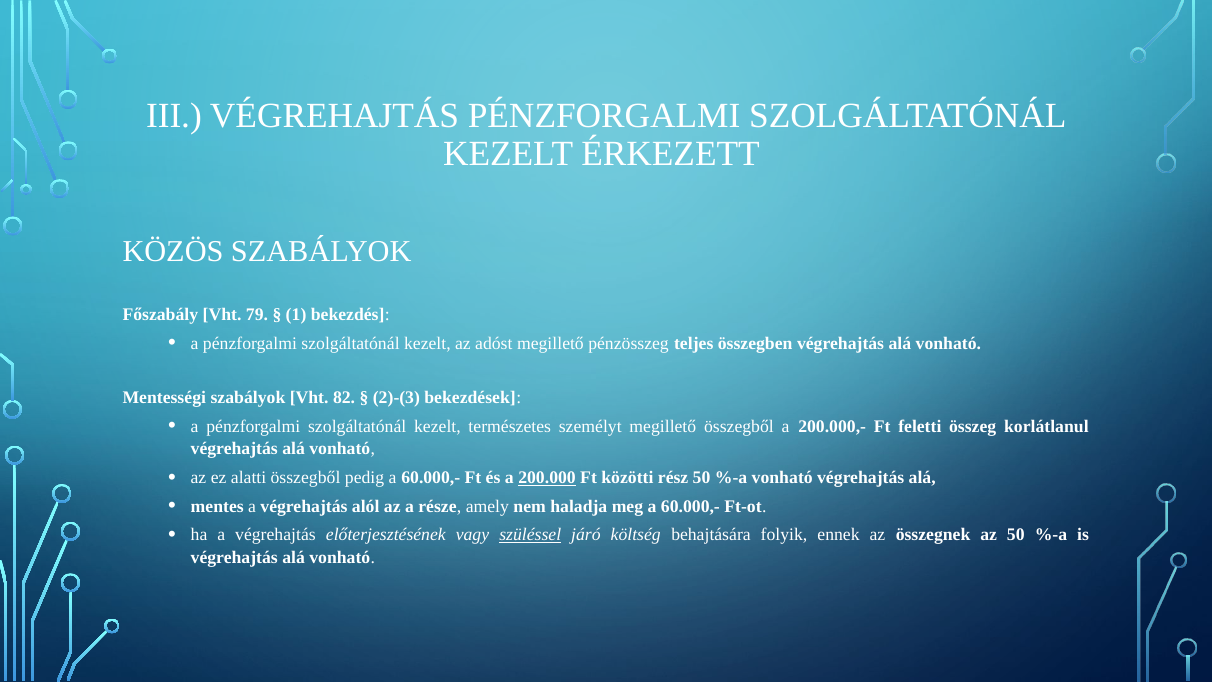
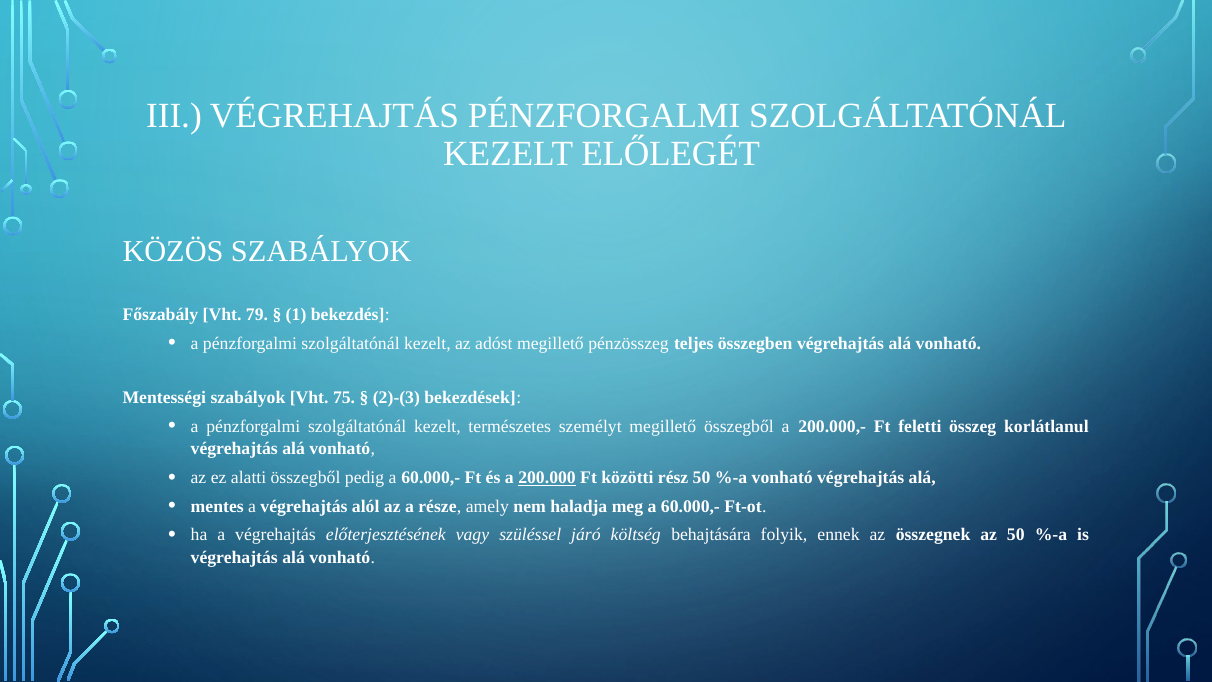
ÉRKEZETT: ÉRKEZETT -> ELŐLEGÉT
82: 82 -> 75
szüléssel underline: present -> none
